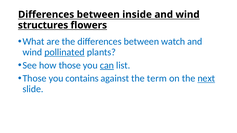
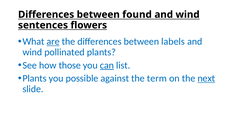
inside: inside -> found
structures: structures -> sentences
are underline: none -> present
watch: watch -> labels
pollinated underline: present -> none
Those at (35, 79): Those -> Plants
contains: contains -> possible
